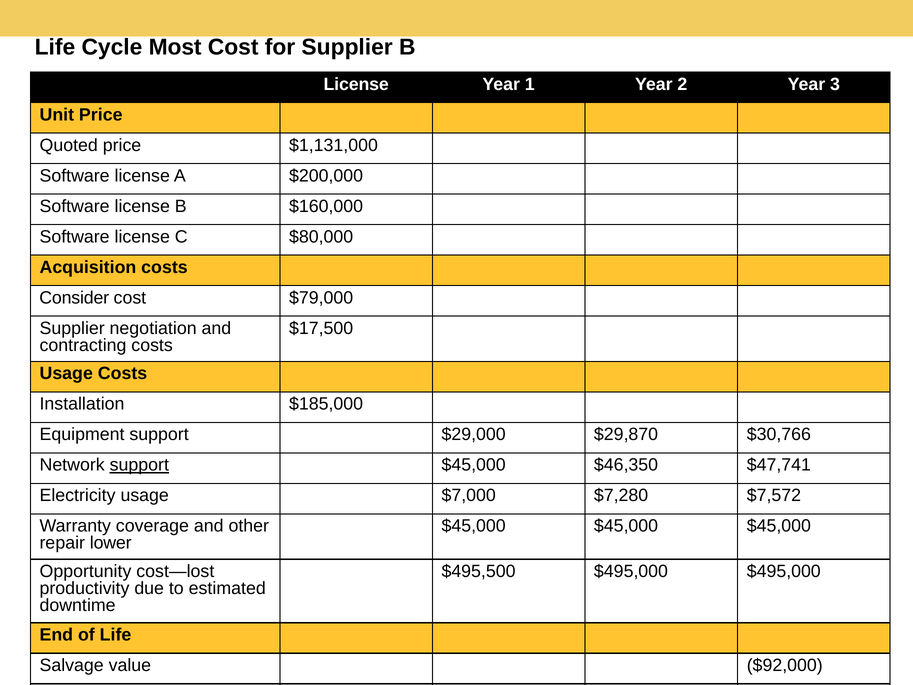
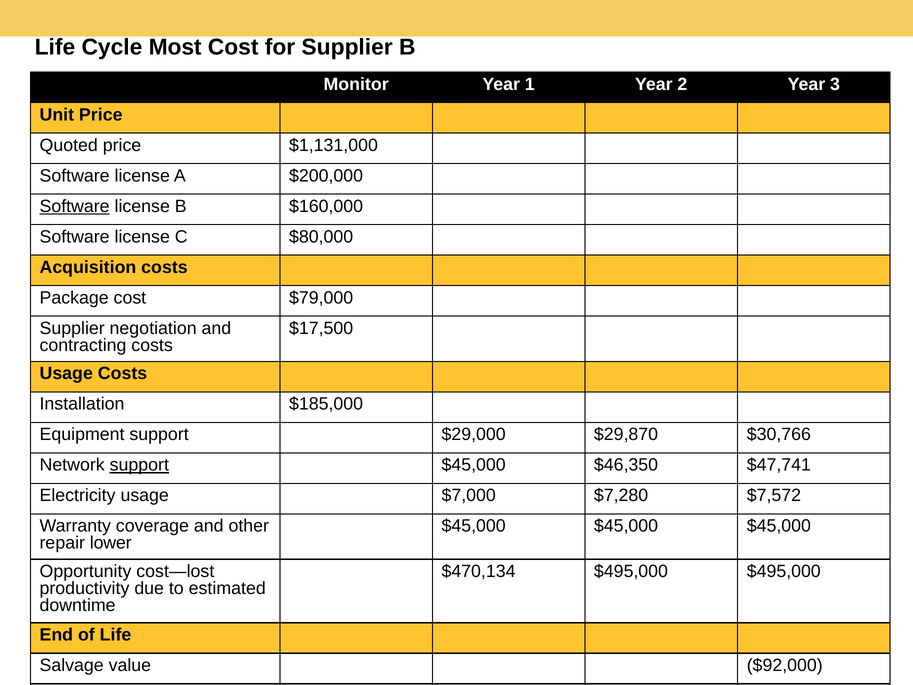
License at (356, 84): License -> Monitor
Software at (75, 206) underline: none -> present
Consider: Consider -> Package
$495,500: $495,500 -> $470,134
